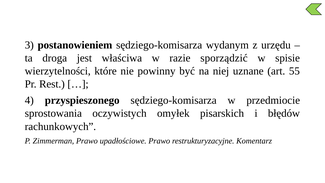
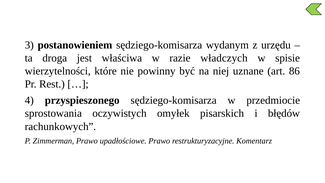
sporządzić: sporządzić -> władczych
55: 55 -> 86
